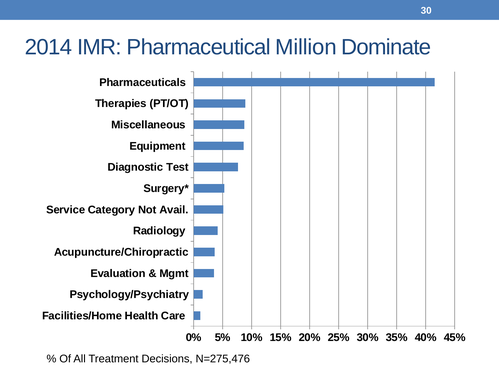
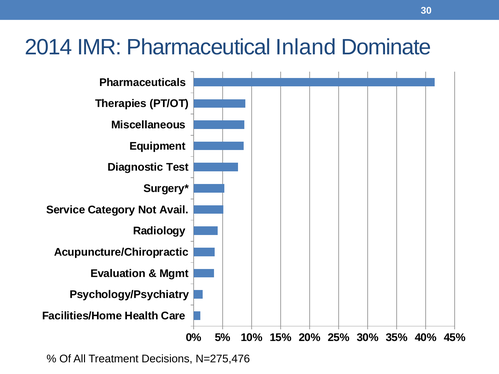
Million: Million -> Inland
